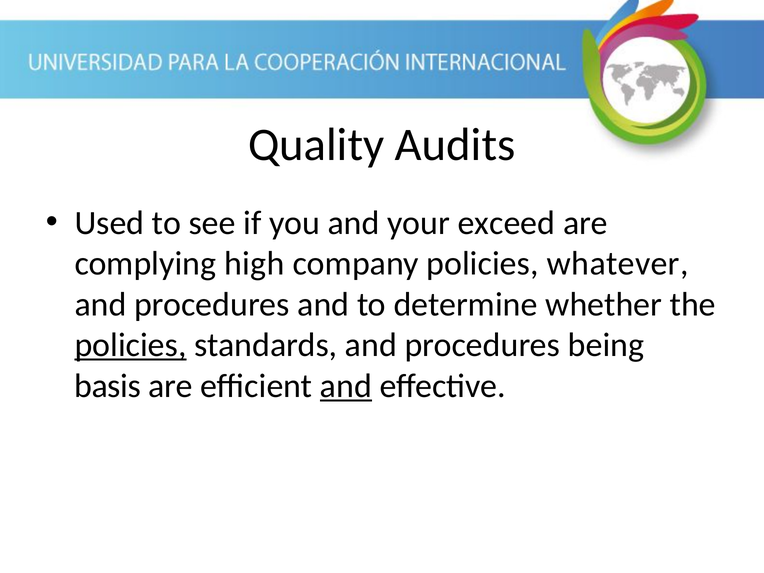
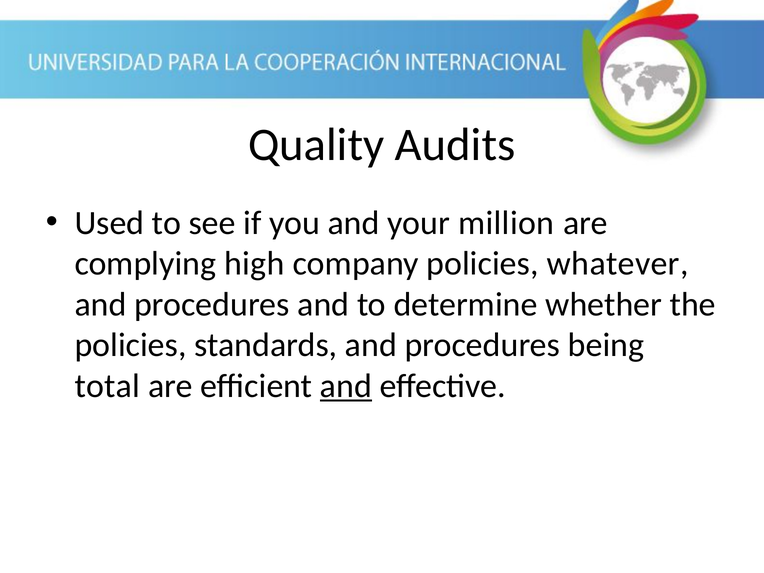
exceed: exceed -> million
policies at (131, 345) underline: present -> none
basis: basis -> total
